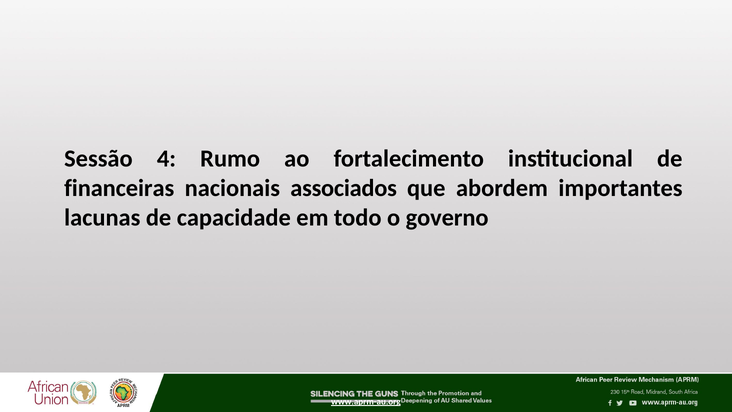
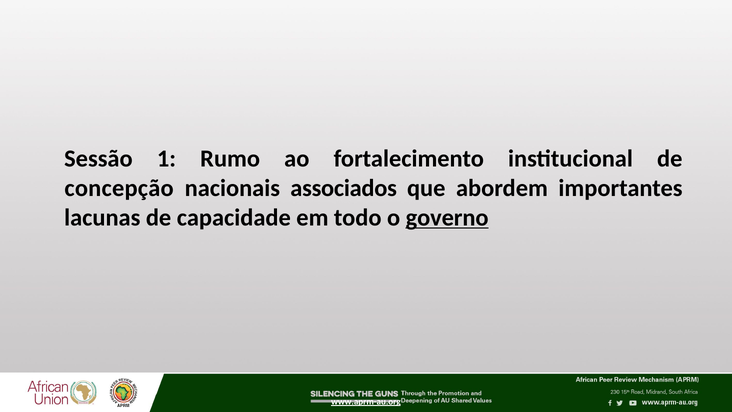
4: 4 -> 1
financeiras: financeiras -> concepção
governo underline: none -> present
